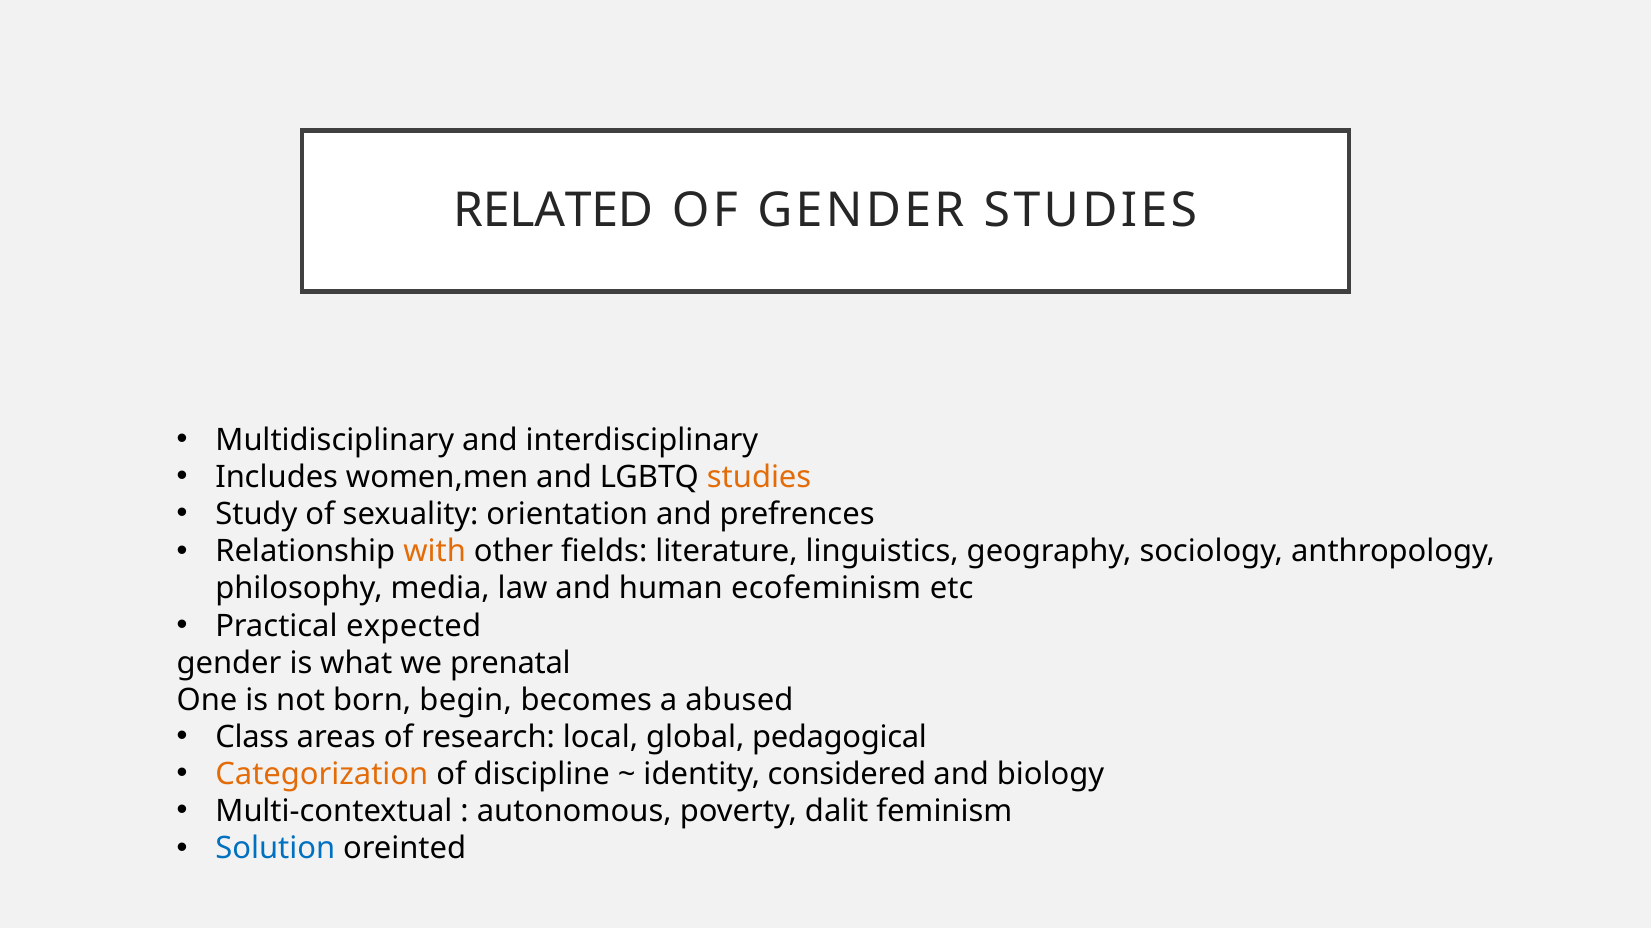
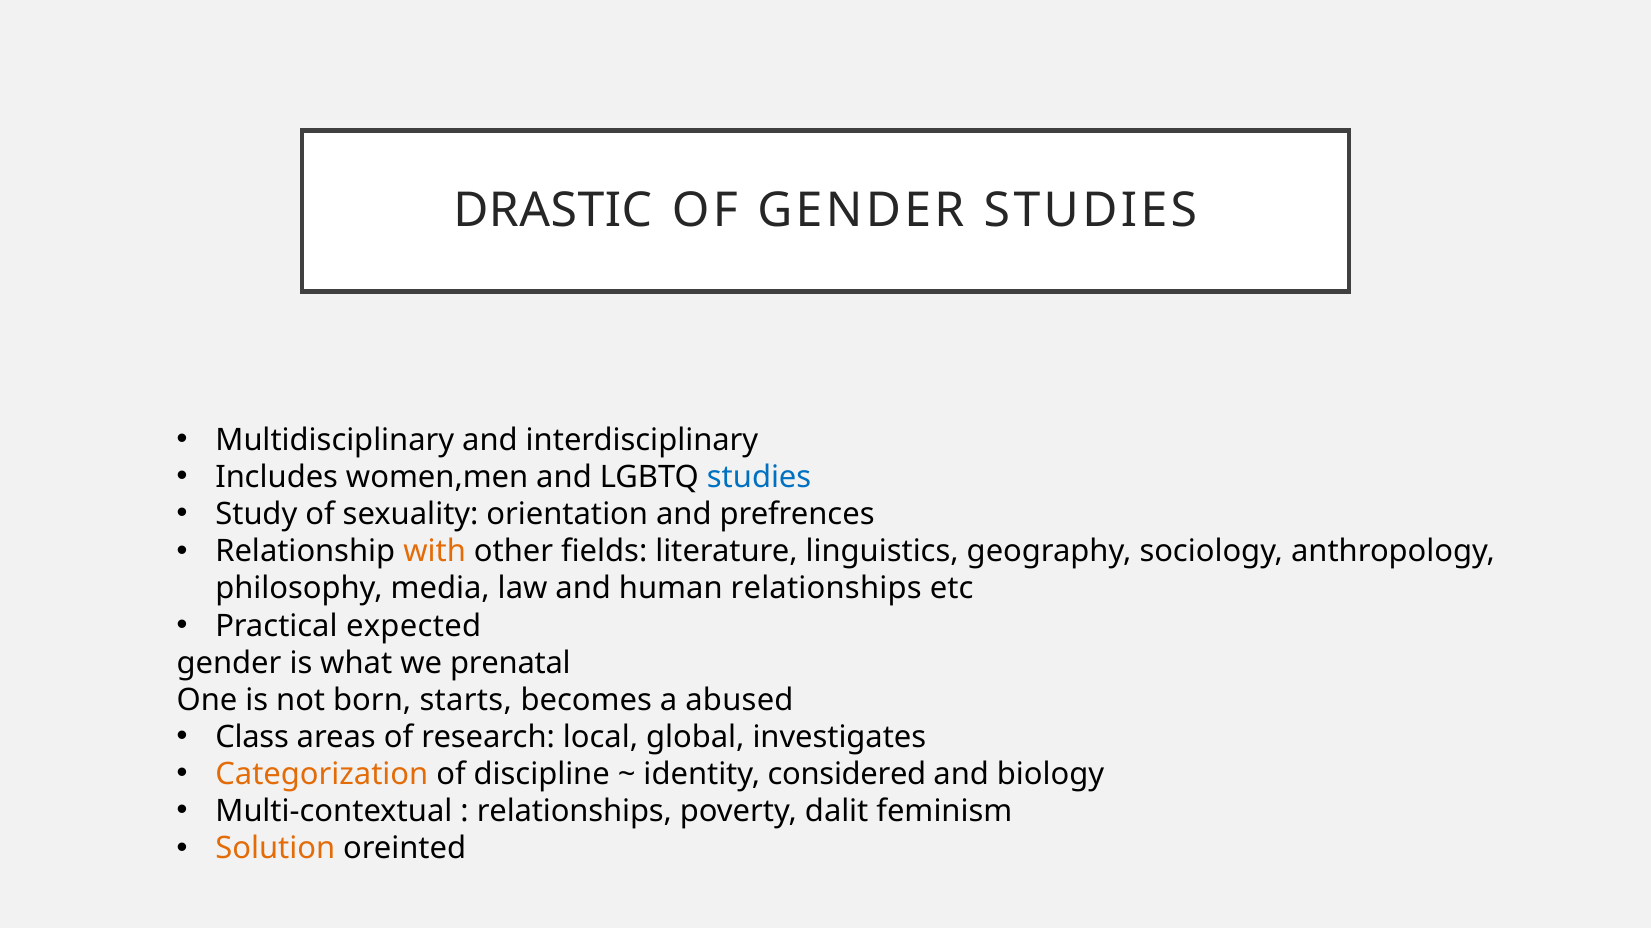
RELATED: RELATED -> DRASTIC
studies at (759, 478) colour: orange -> blue
human ecofeminism: ecofeminism -> relationships
begin: begin -> starts
pedagogical: pedagogical -> investigates
autonomous at (574, 812): autonomous -> relationships
Solution colour: blue -> orange
